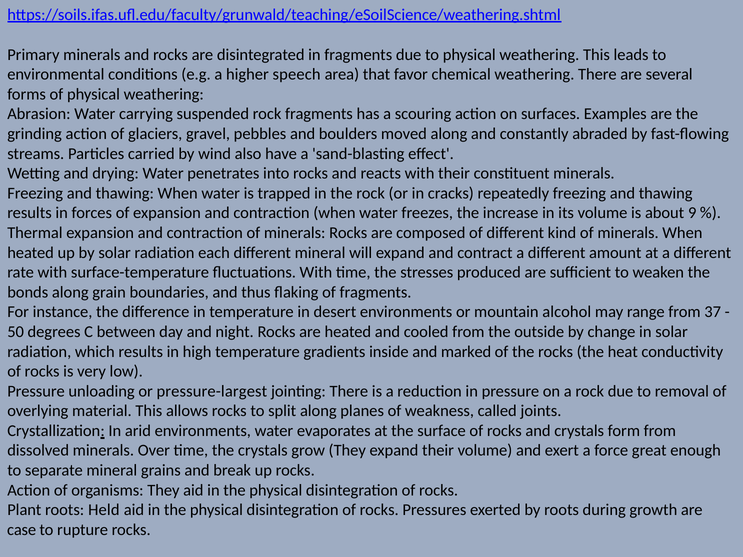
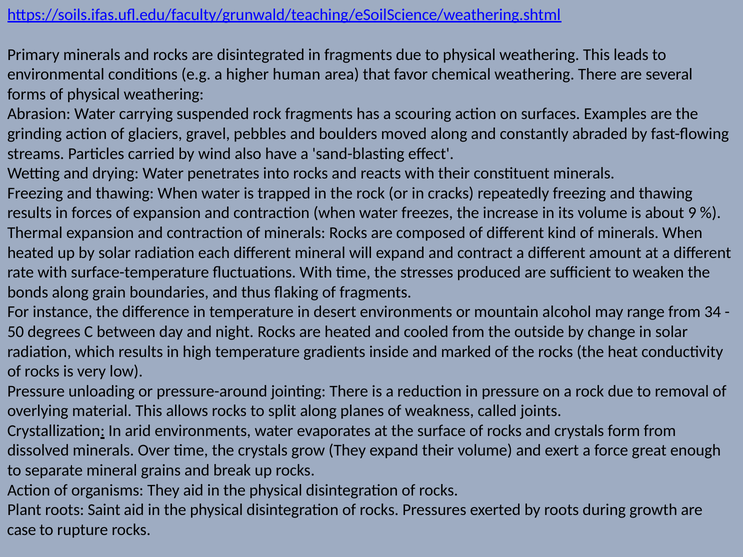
speech: speech -> human
37: 37 -> 34
pressure-largest: pressure-largest -> pressure-around
Held: Held -> Saint
